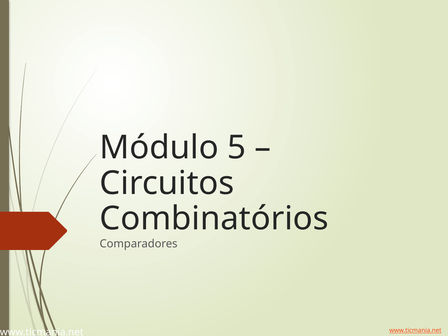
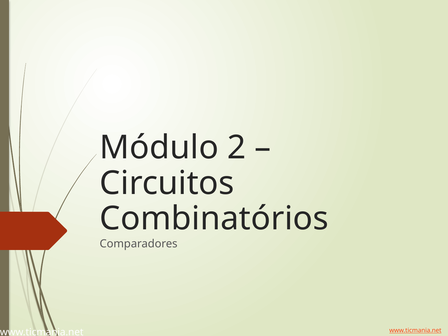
5: 5 -> 2
